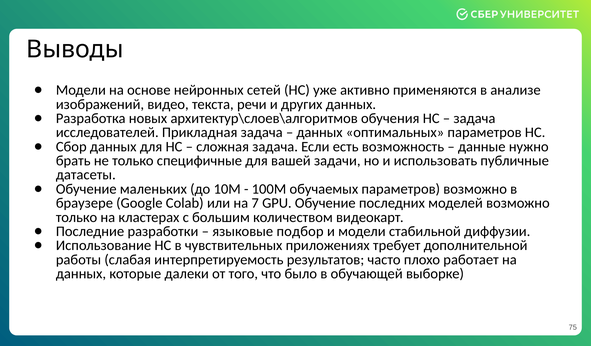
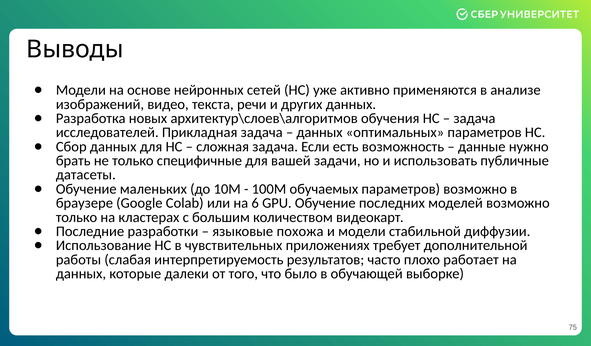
7: 7 -> 6
подбор: подбор -> похожа
